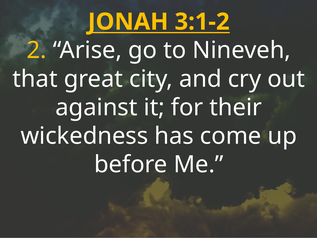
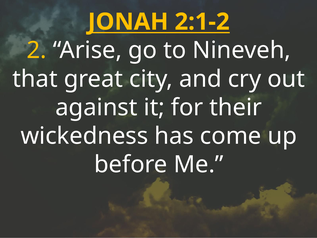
3:1-2: 3:1-2 -> 2:1-2
